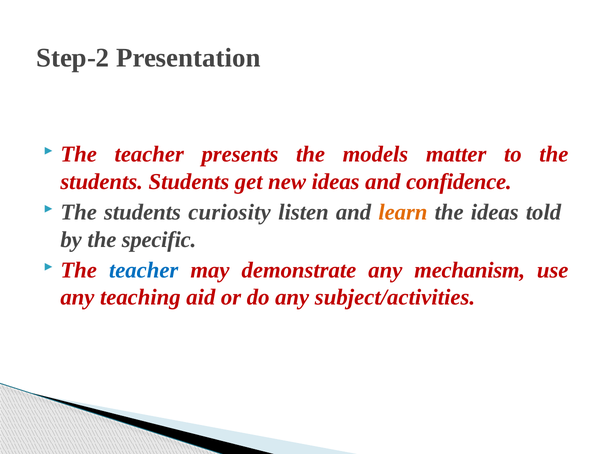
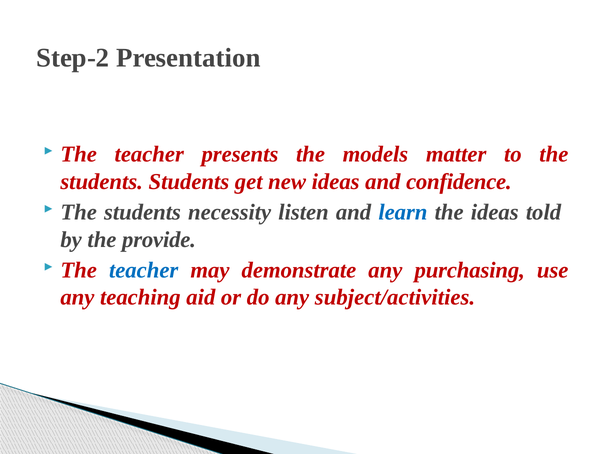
curiosity: curiosity -> necessity
learn colour: orange -> blue
specific: specific -> provide
mechanism: mechanism -> purchasing
